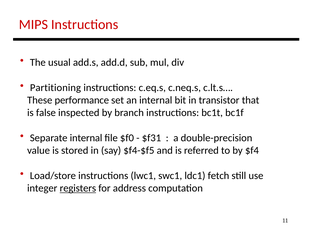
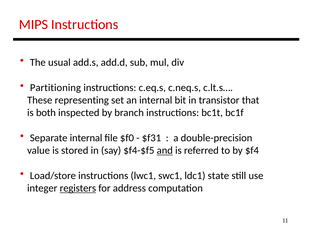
performance: performance -> representing
false: false -> both
and underline: none -> present
fetch: fetch -> state
